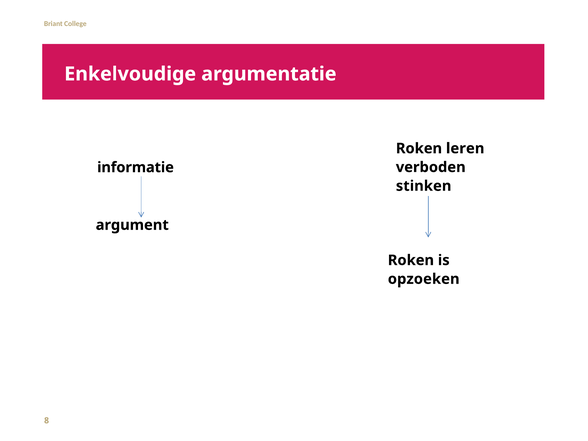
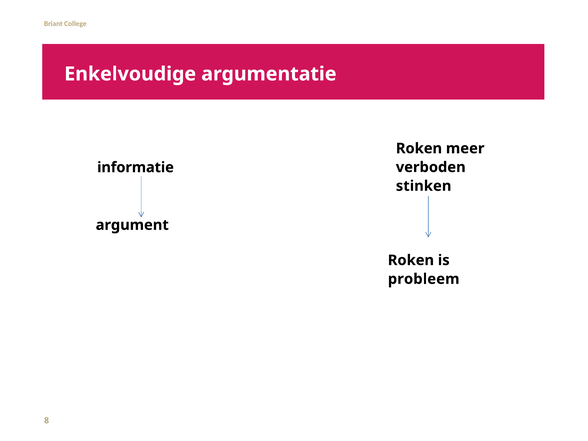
leren: leren -> meer
opzoeken: opzoeken -> probleem
